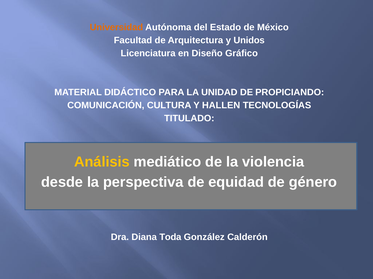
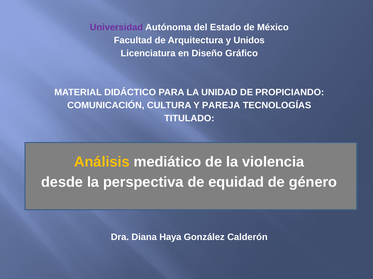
Universidad colour: orange -> purple
HALLEN: HALLEN -> PAREJA
Toda: Toda -> Haya
